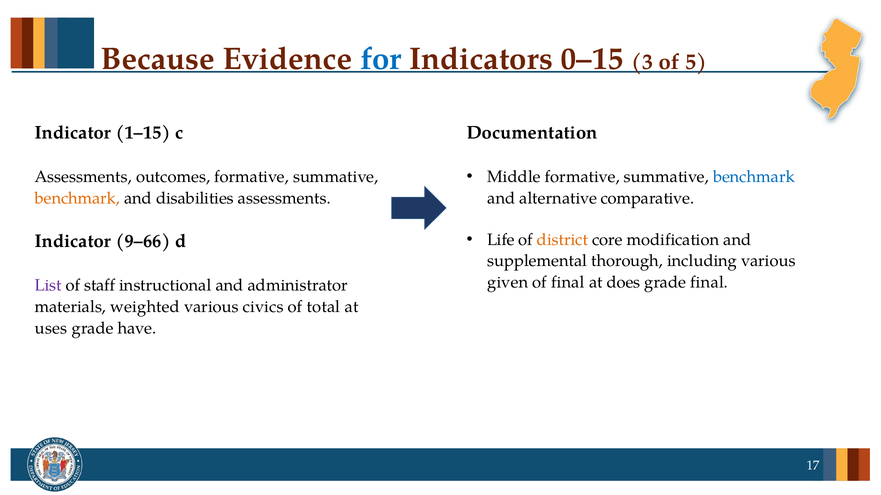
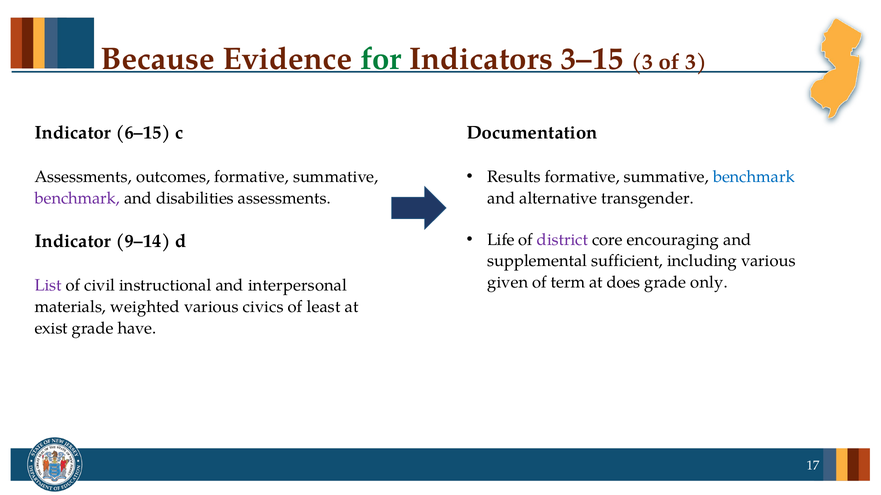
for colour: blue -> green
0–15: 0–15 -> 3–15
of 5: 5 -> 3
1–15: 1–15 -> 6–15
Middle: Middle -> Results
benchmark at (77, 198) colour: orange -> purple
comparative: comparative -> transgender
district colour: orange -> purple
modification: modification -> encouraging
9–66: 9–66 -> 9–14
thorough: thorough -> sufficient
of final: final -> term
grade final: final -> only
staff: staff -> civil
administrator: administrator -> interpersonal
total: total -> least
uses: uses -> exist
